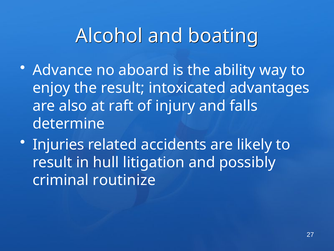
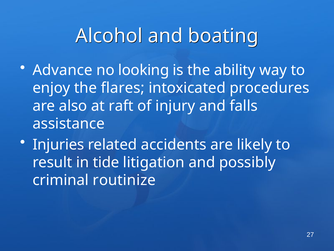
aboard: aboard -> looking
the result: result -> flares
advantages: advantages -> procedures
determine: determine -> assistance
hull: hull -> tide
